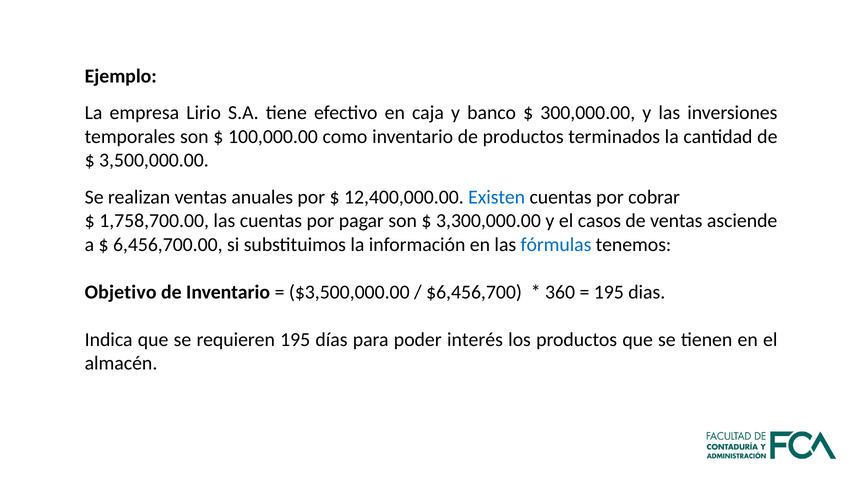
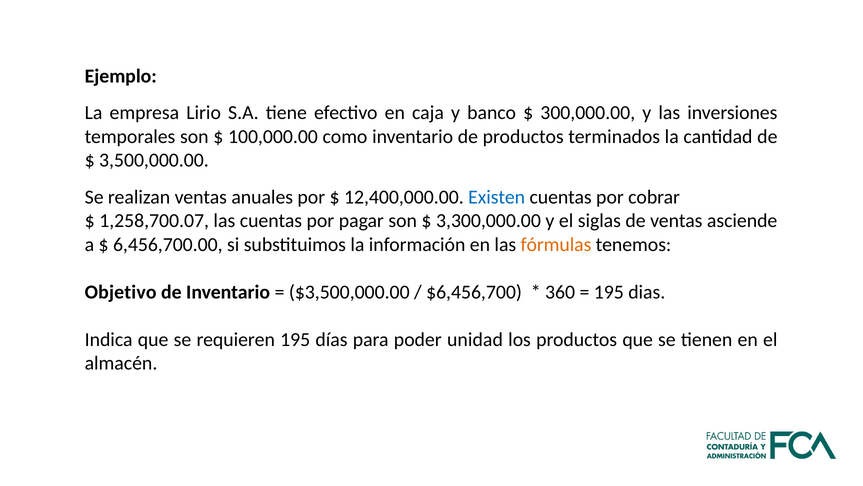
1,758,700.00: 1,758,700.00 -> 1,258,700.07
casos: casos -> siglas
fórmulas colour: blue -> orange
interés: interés -> unidad
